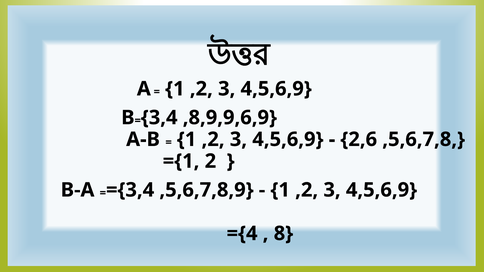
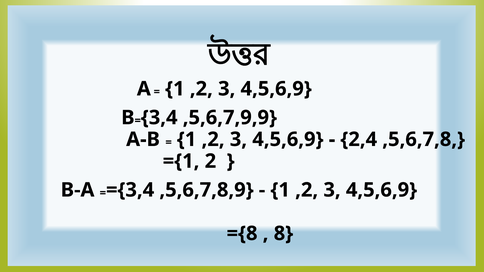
,8,9,9,6,9: ,8,9,9,6,9 -> ,5,6,7,9,9
2,6: 2,6 -> 2,4
={4: ={4 -> ={8
